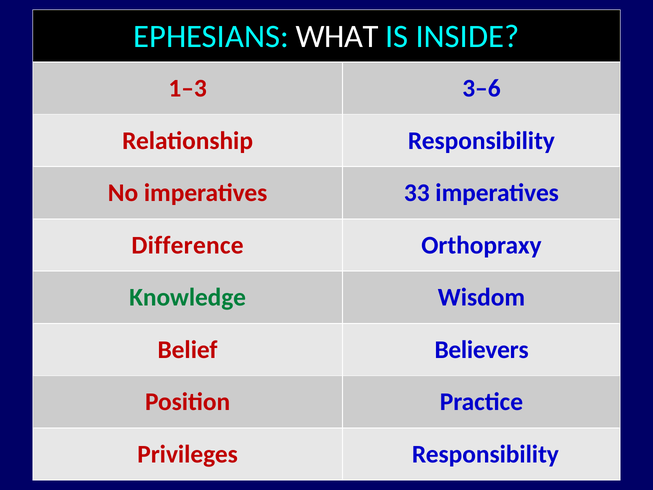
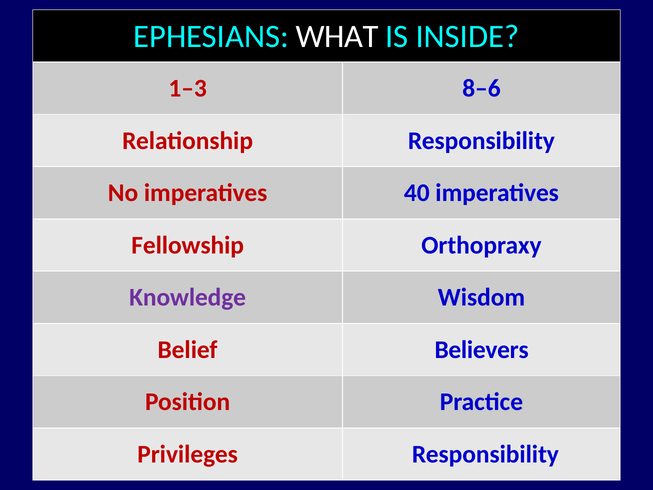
3–6: 3–6 -> 8–6
33: 33 -> 40
Difference: Difference -> Fellowship
Knowledge colour: green -> purple
